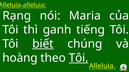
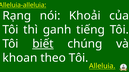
Maria: Maria -> Khoải
hoàng: hoàng -> khoan
Tôi at (78, 58) underline: present -> none
